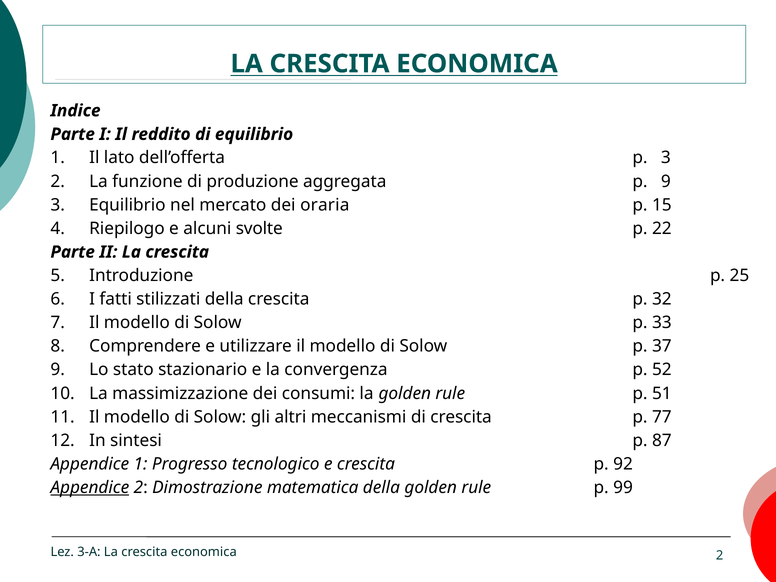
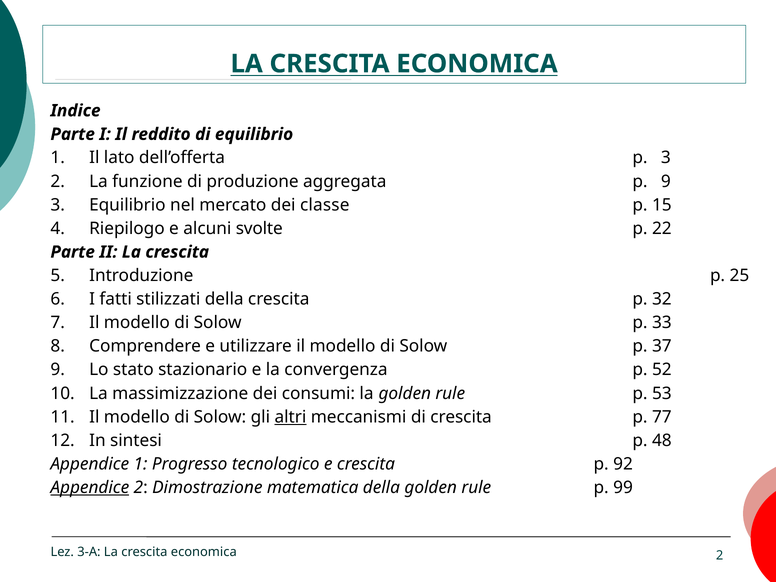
oraria: oraria -> classe
51: 51 -> 53
altri underline: none -> present
87: 87 -> 48
